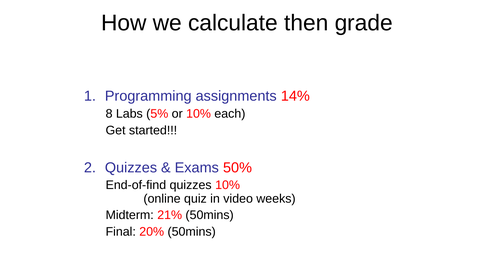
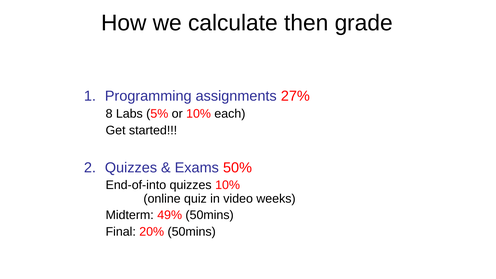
14%: 14% -> 27%
End-of-find: End-of-find -> End-of-into
21%: 21% -> 49%
